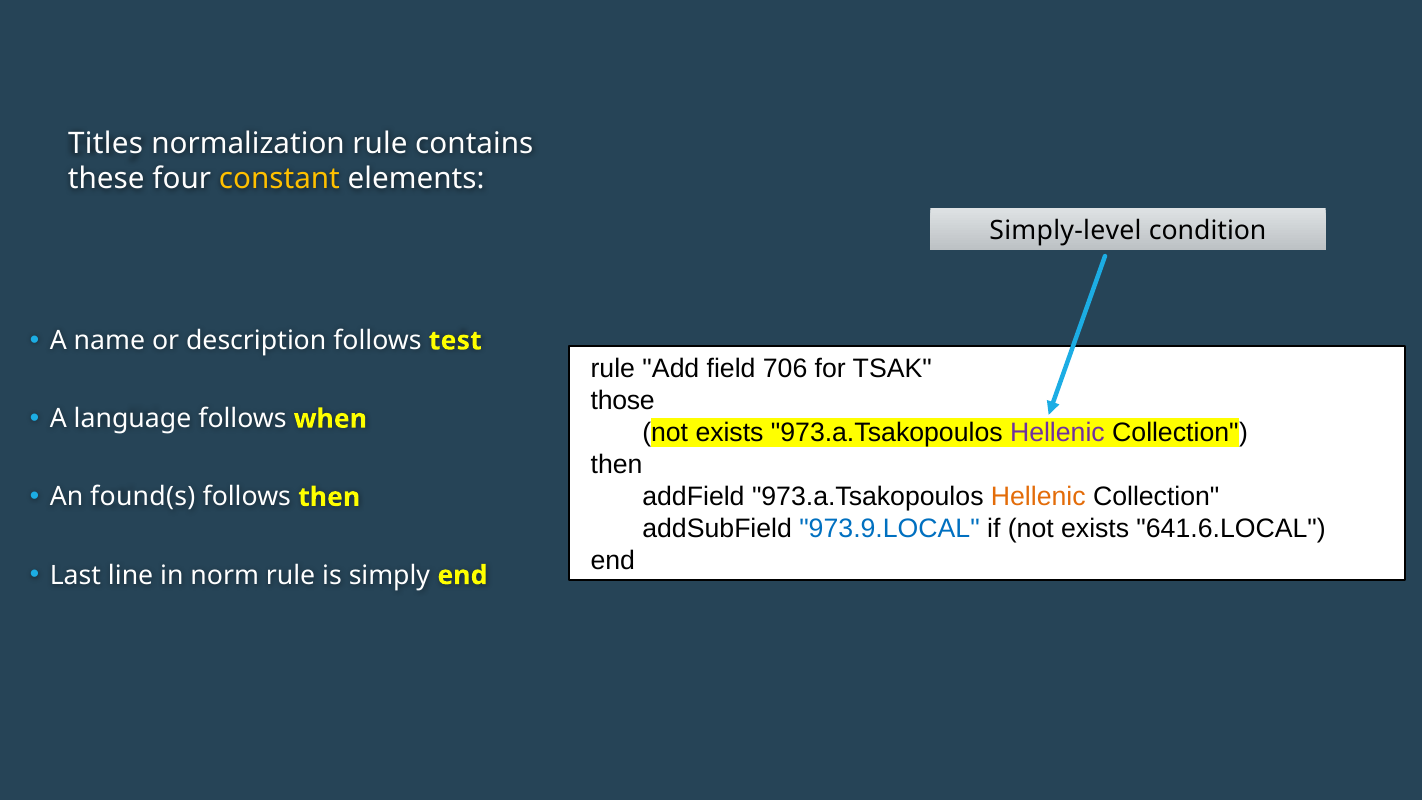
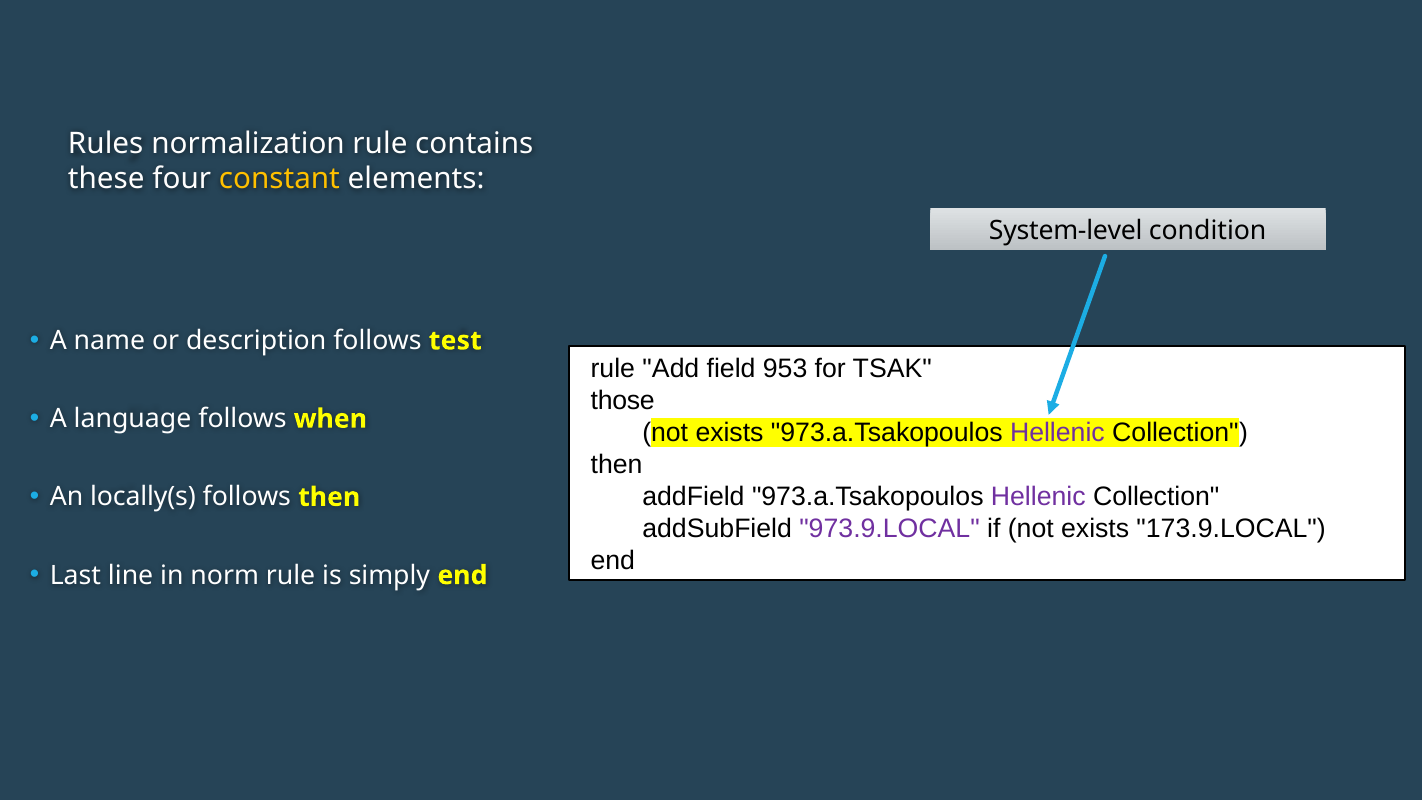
Titles: Titles -> Rules
Simply-level: Simply-level -> System-level
706: 706 -> 953
found(s: found(s -> locally(s
Hellenic at (1038, 497) colour: orange -> purple
973.9.LOCAL colour: blue -> purple
641.6.LOCAL: 641.6.LOCAL -> 173.9.LOCAL
